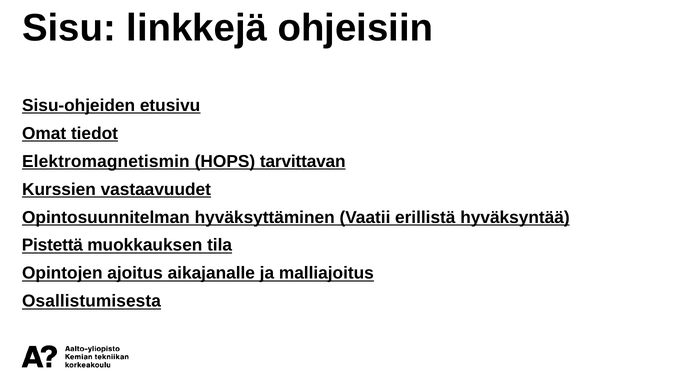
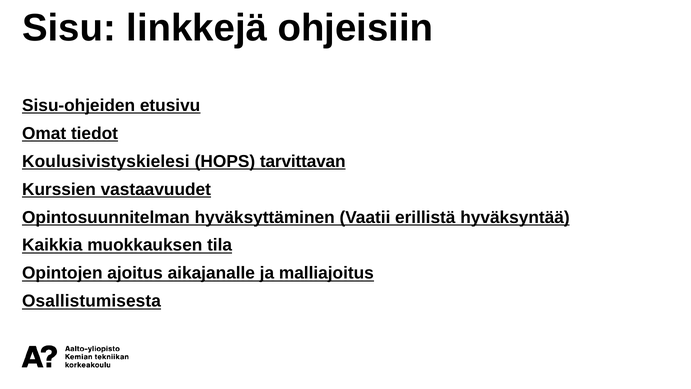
Elektromagnetismin: Elektromagnetismin -> Koulusivistyskielesi
Pistettä: Pistettä -> Kaikkia
